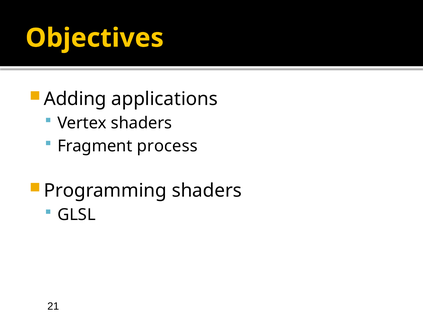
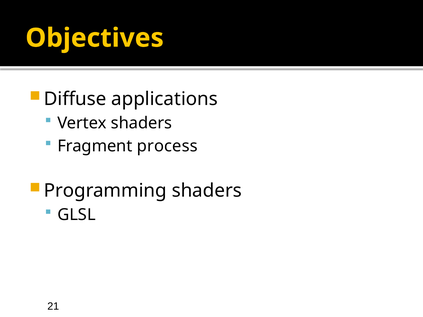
Adding: Adding -> Diffuse
